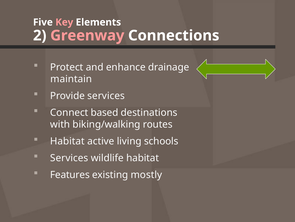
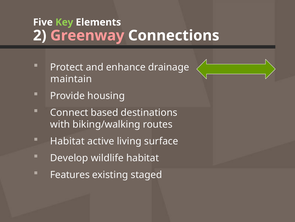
Key colour: pink -> light green
Provide services: services -> housing
schools: schools -> surface
Services at (69, 158): Services -> Develop
mostly: mostly -> staged
